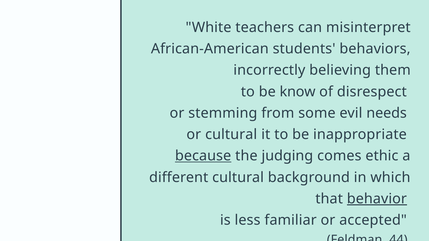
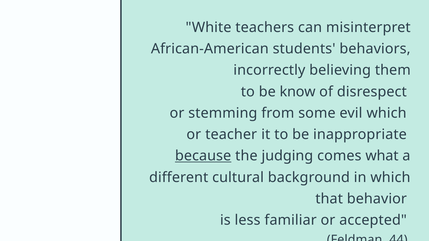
evil needs: needs -> which
or cultural: cultural -> teacher
ethic: ethic -> what
behavior underline: present -> none
